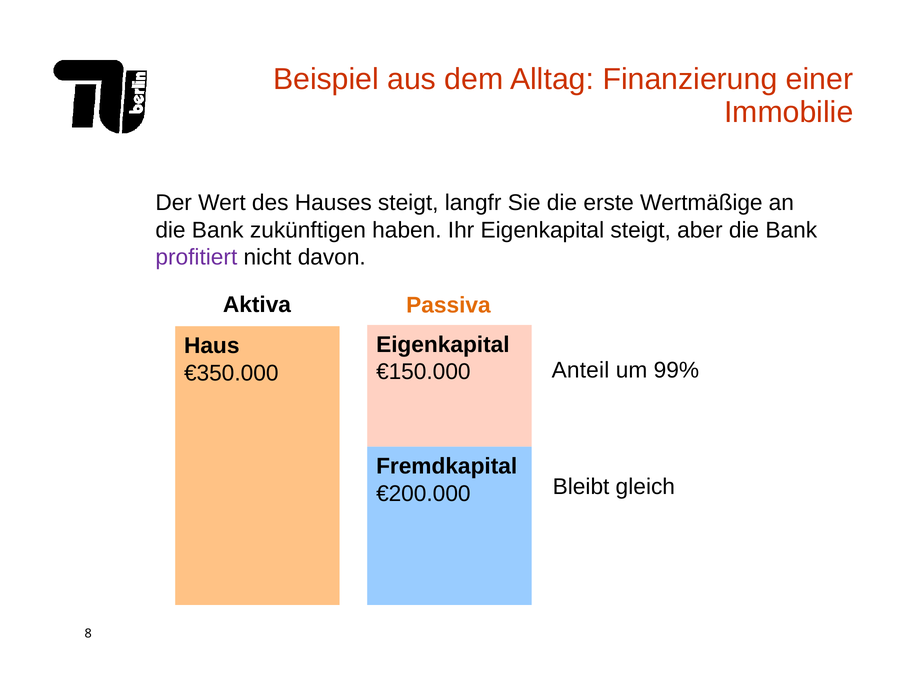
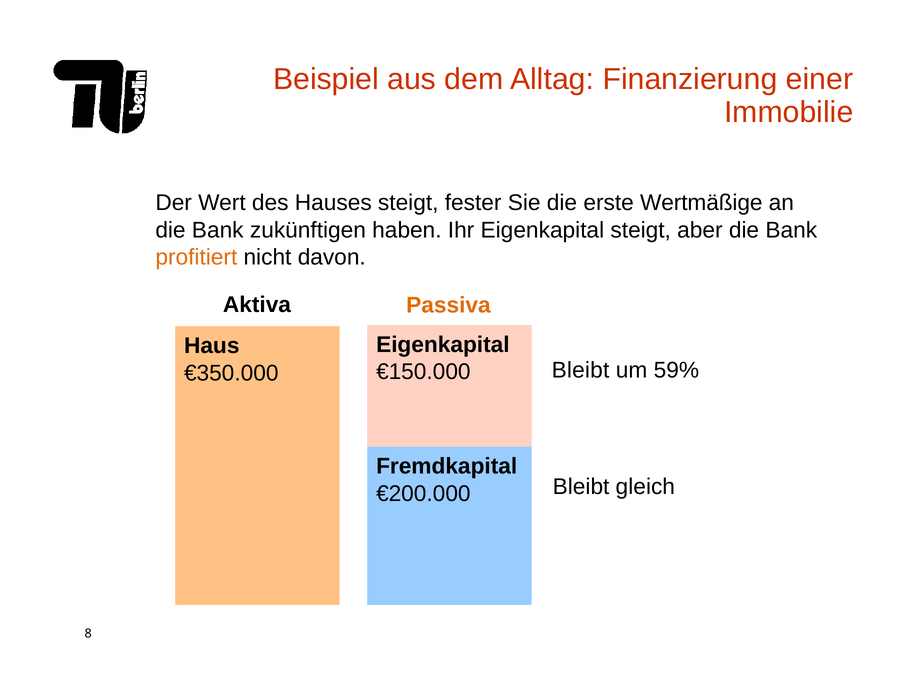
langfr: langfr -> fester
profitiert colour: purple -> orange
Anteil at (580, 370): Anteil -> Bleibt
99%: 99% -> 59%
